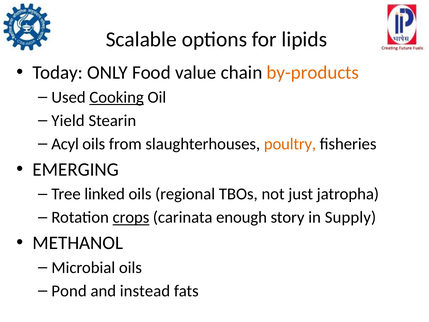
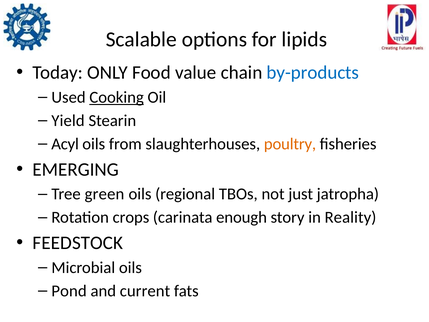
by-products colour: orange -> blue
linked: linked -> green
crops underline: present -> none
Supply: Supply -> Reality
METHANOL: METHANOL -> FEEDSTOCK
instead: instead -> current
